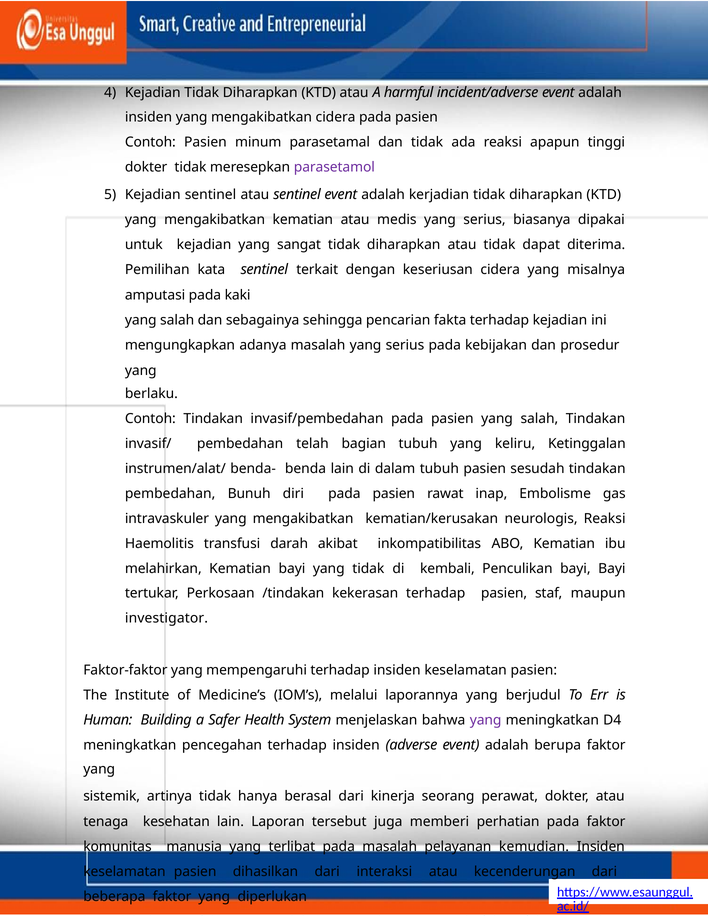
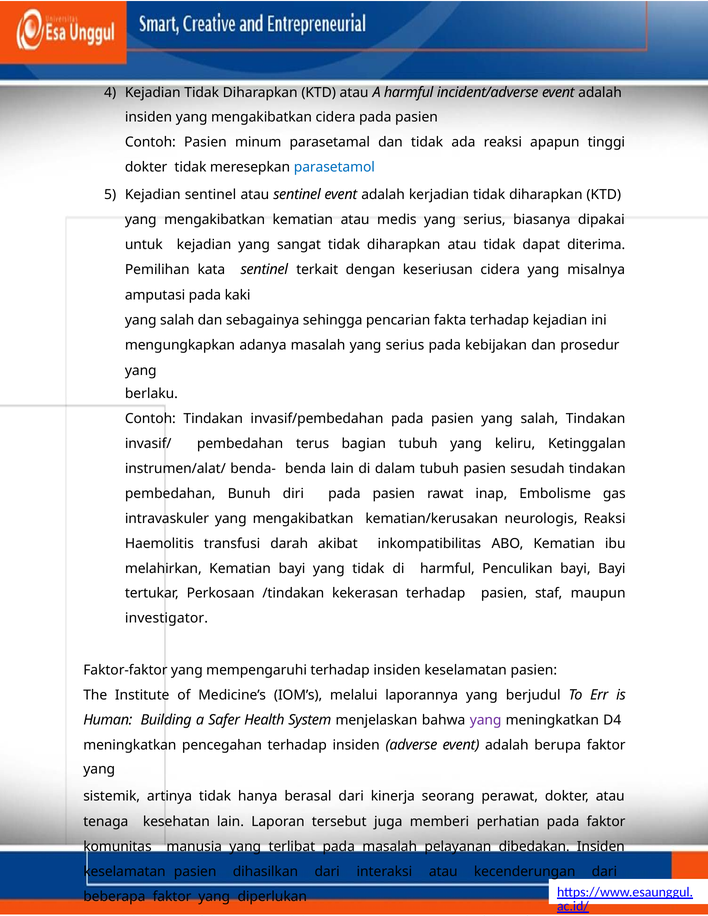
parasetamol colour: purple -> blue
pembedahan telah: telah -> terus
di kembali: kembali -> harmful
kemudian: kemudian -> dibedakan
